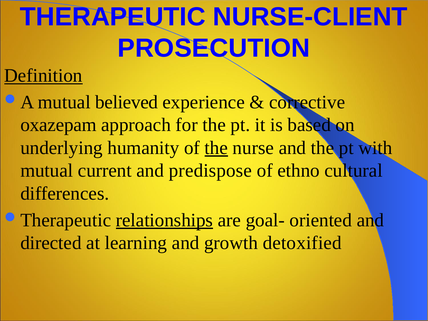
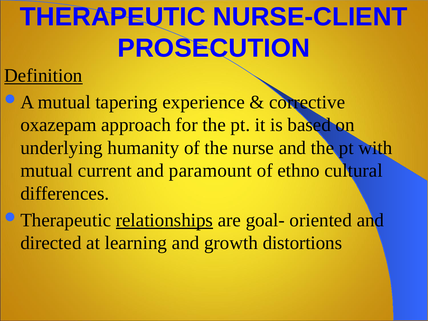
believed: believed -> tapering
the at (216, 148) underline: present -> none
predispose: predispose -> paramount
detoxified: detoxified -> distortions
